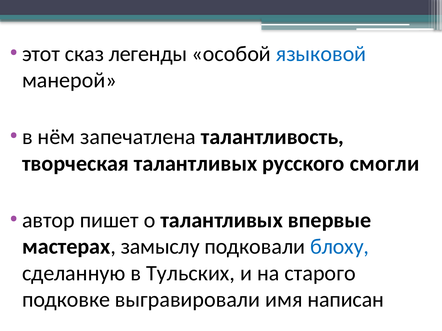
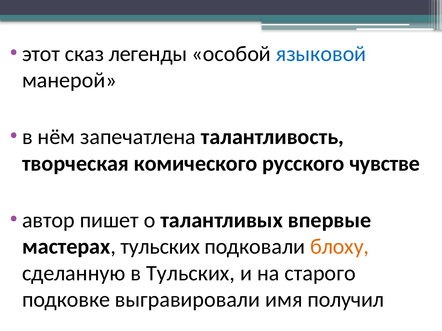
творческая талантливых: талантливых -> комического
смогли: смогли -> чувстве
мастерах замыслу: замыслу -> тульских
блоху colour: blue -> orange
написан: написан -> получил
